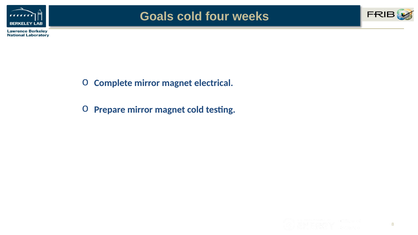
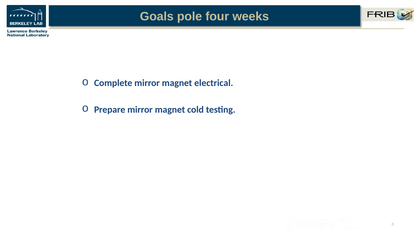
Goals cold: cold -> pole
